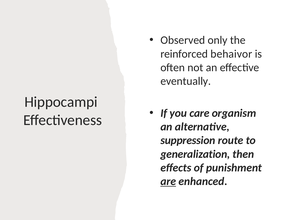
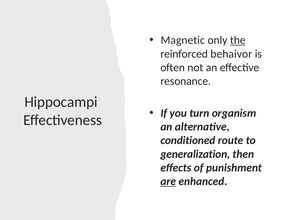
Observed: Observed -> Magnetic
the underline: none -> present
eventually: eventually -> resonance
care: care -> turn
suppression: suppression -> conditioned
